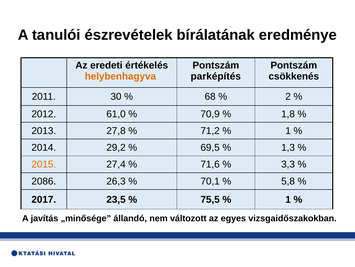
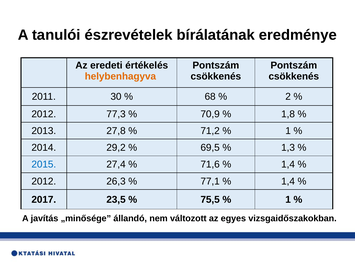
parképítés at (216, 76): parképítés -> csökkenés
61,0: 61,0 -> 77,3
2015 colour: orange -> blue
3,3 at (288, 164): 3,3 -> 1,4
2086 at (44, 181): 2086 -> 2012
70,1: 70,1 -> 77,1
5,8 at (288, 181): 5,8 -> 1,4
